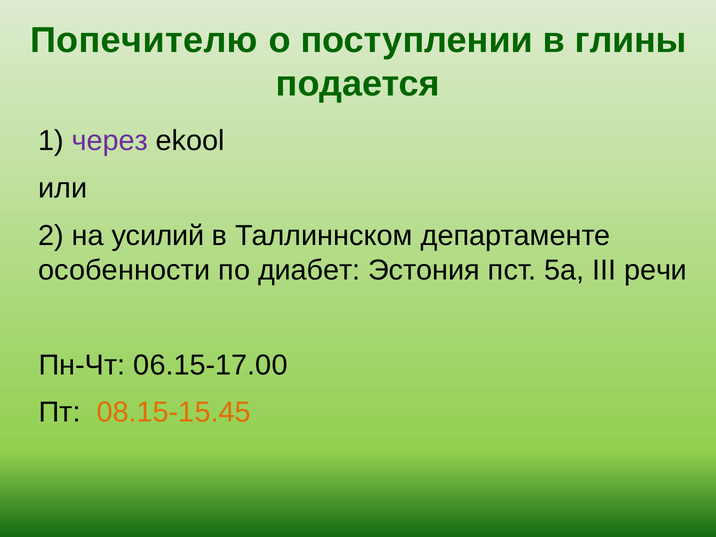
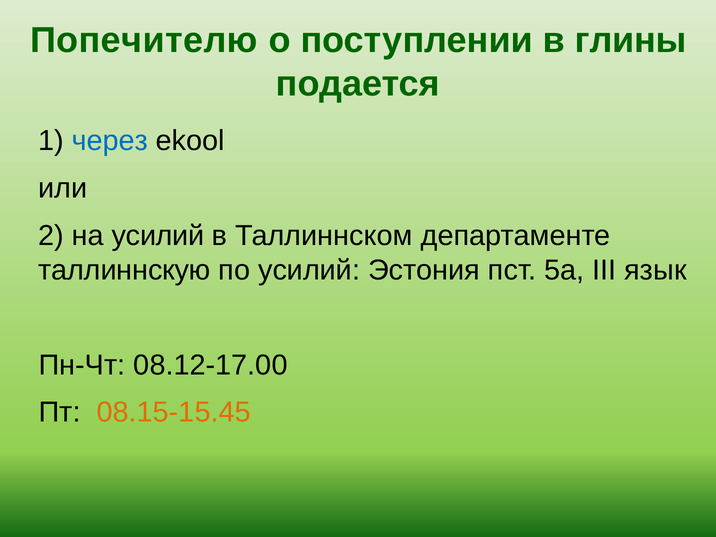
через colour: purple -> blue
особенности: особенности -> таллиннскую
по диабет: диабет -> усилий
речи: речи -> язык
06.15-17.00: 06.15-17.00 -> 08.12-17.00
